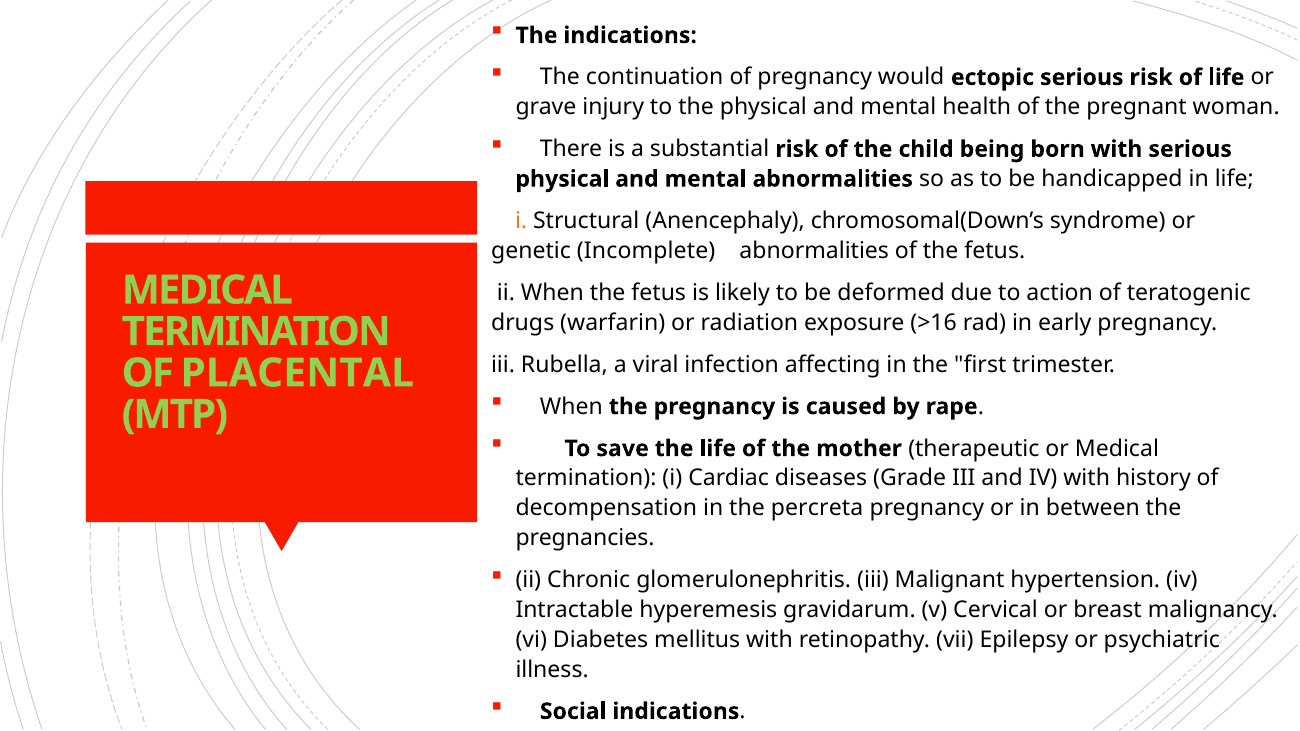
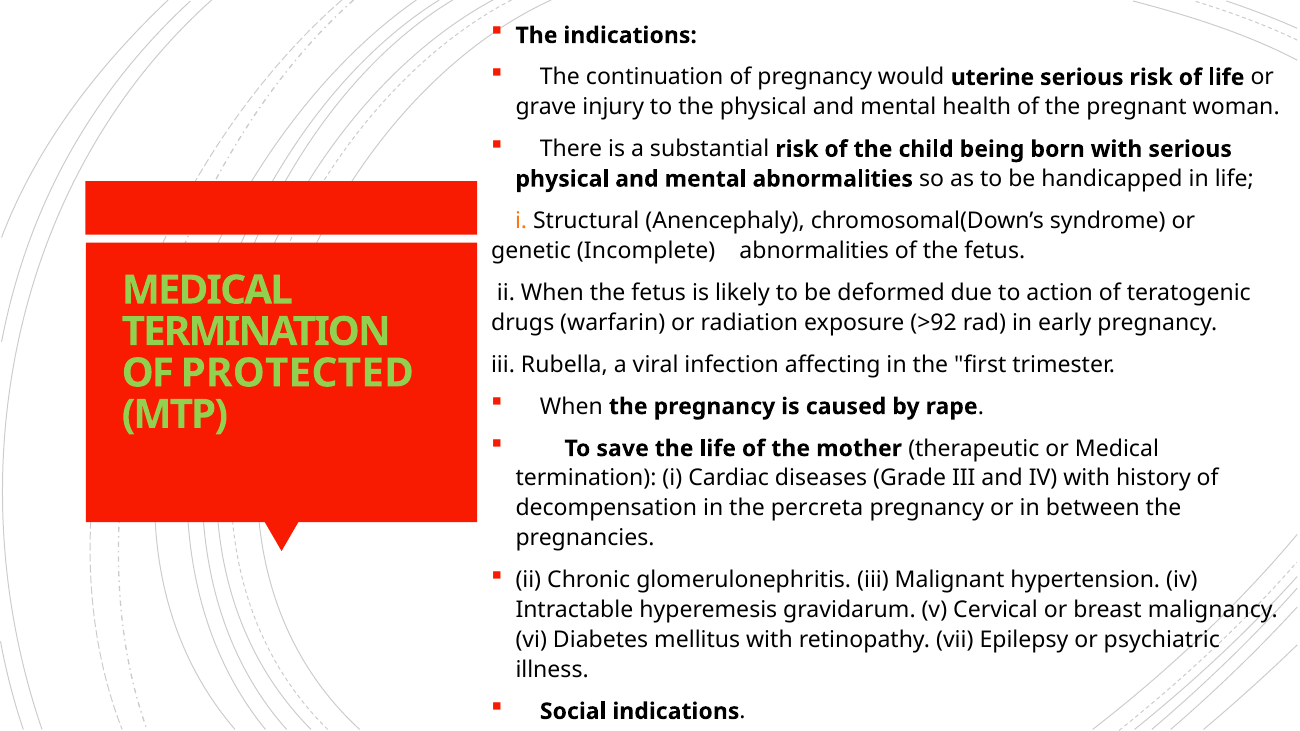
ectopic: ectopic -> uterine
>16: >16 -> >92
PLACENTAL: PLACENTAL -> PROTECTED
